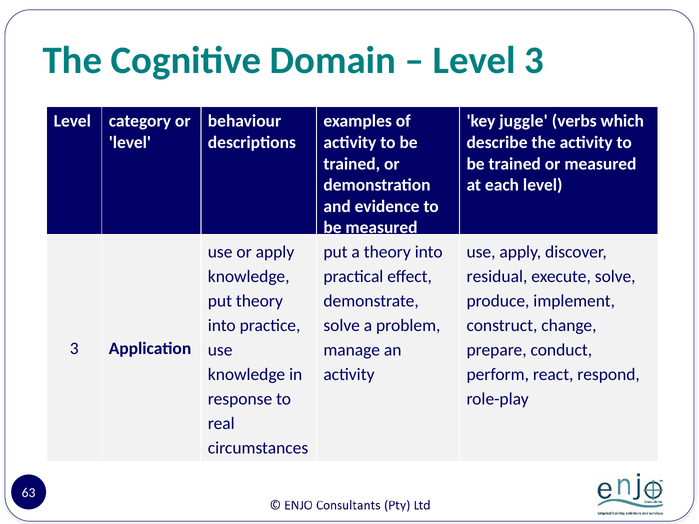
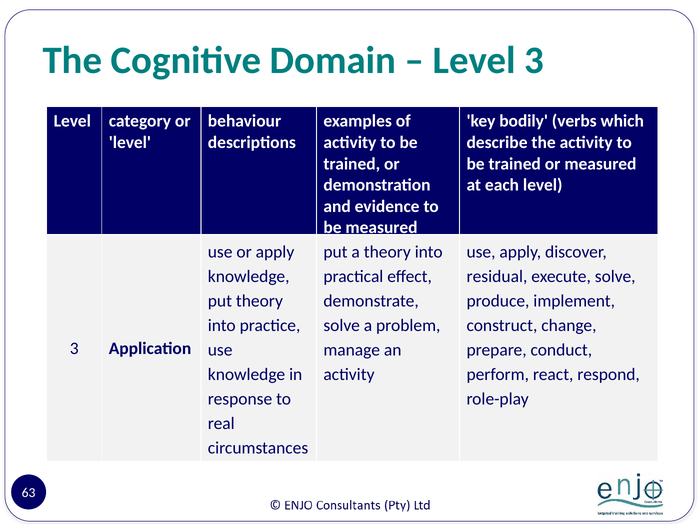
juggle: juggle -> bodily
